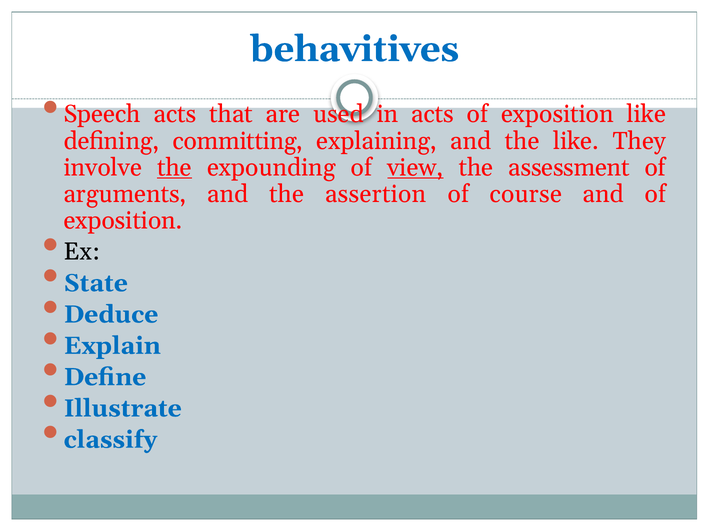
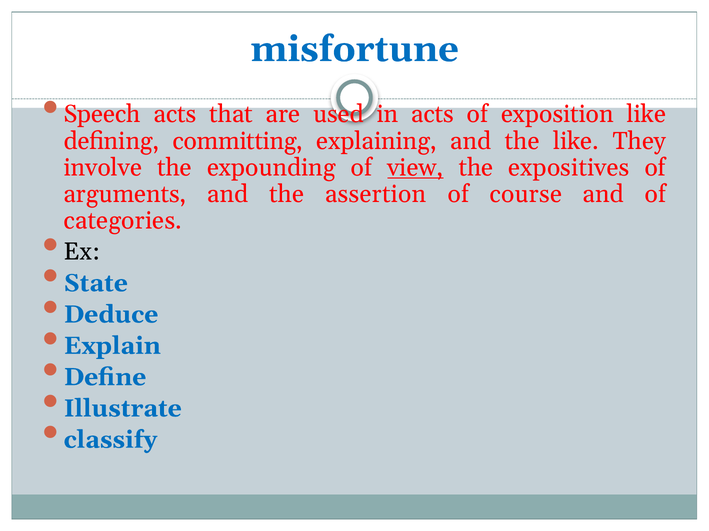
behavitives: behavitives -> misfortune
the at (174, 168) underline: present -> none
assessment: assessment -> expositives
exposition at (123, 221): exposition -> categories
